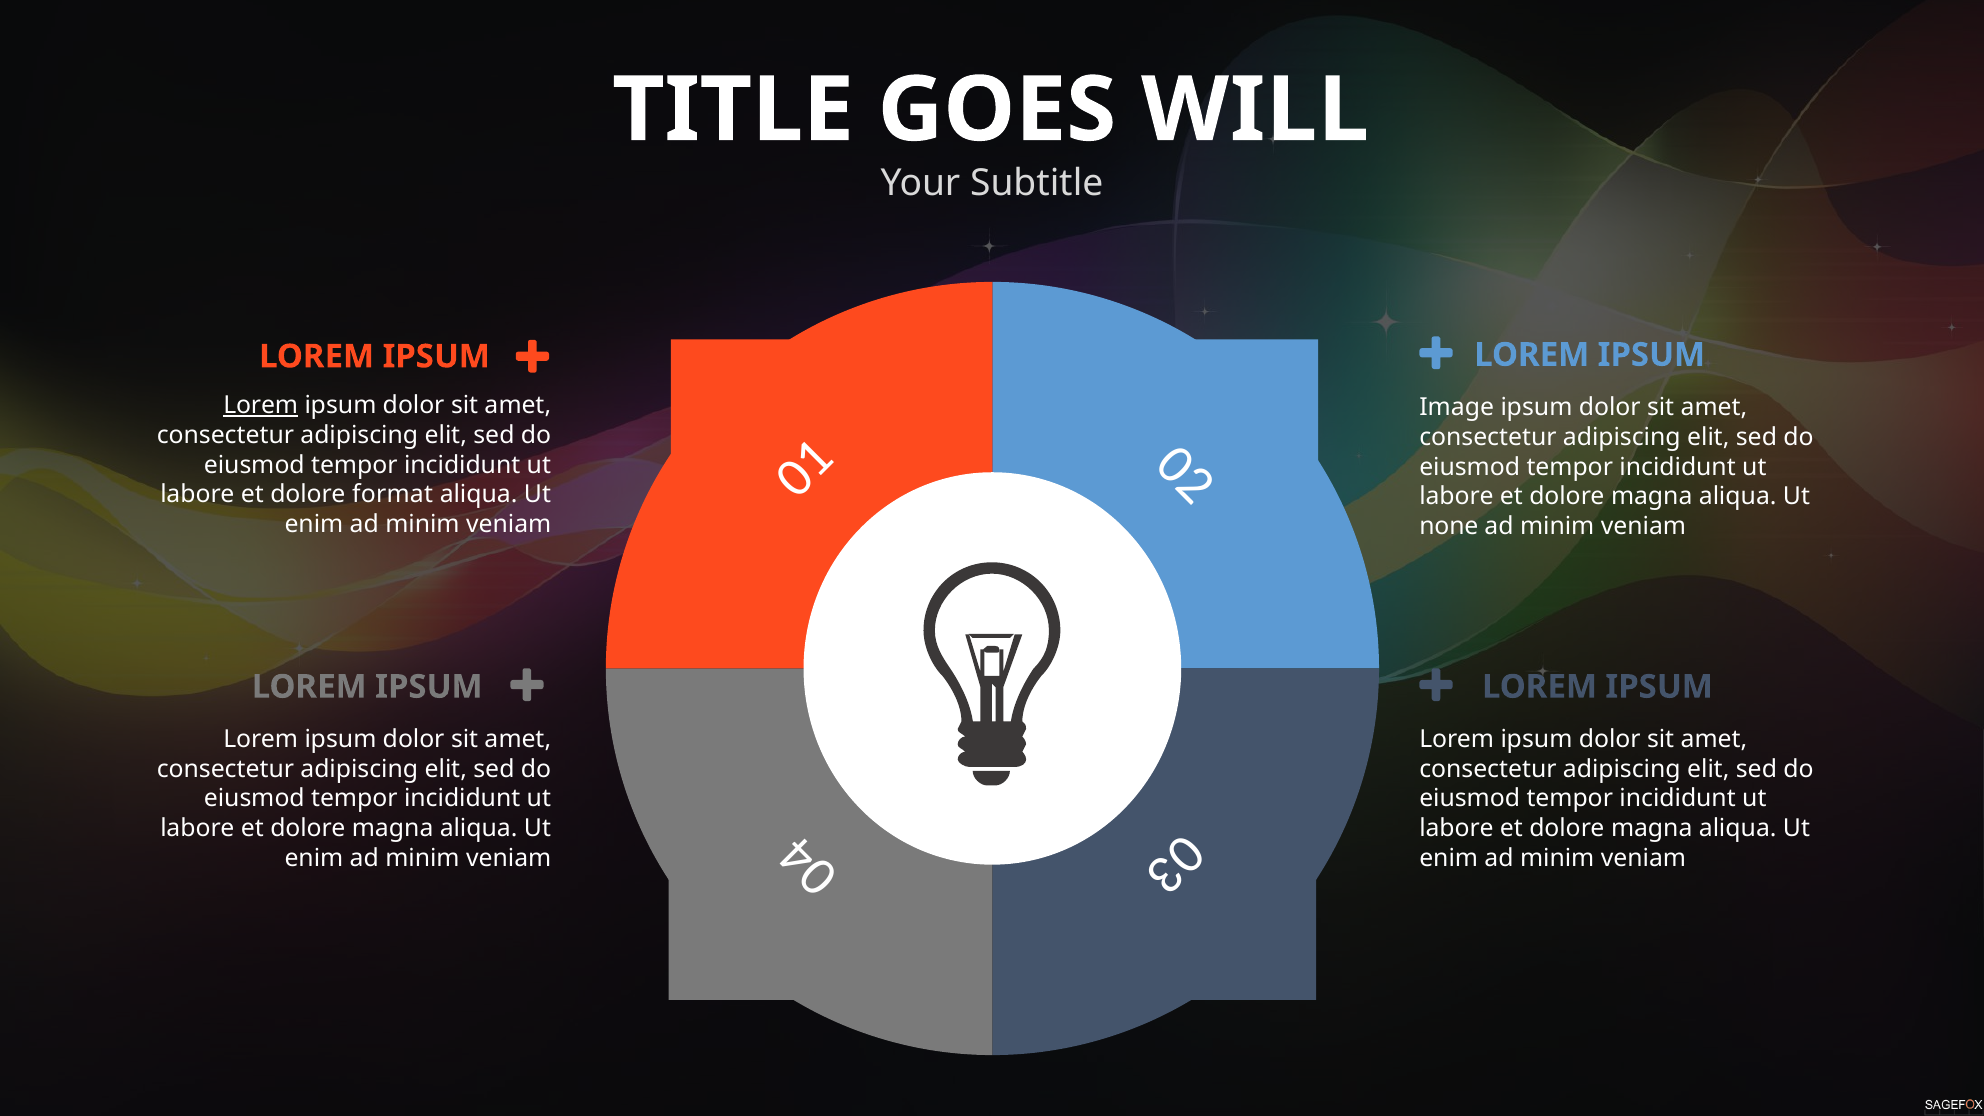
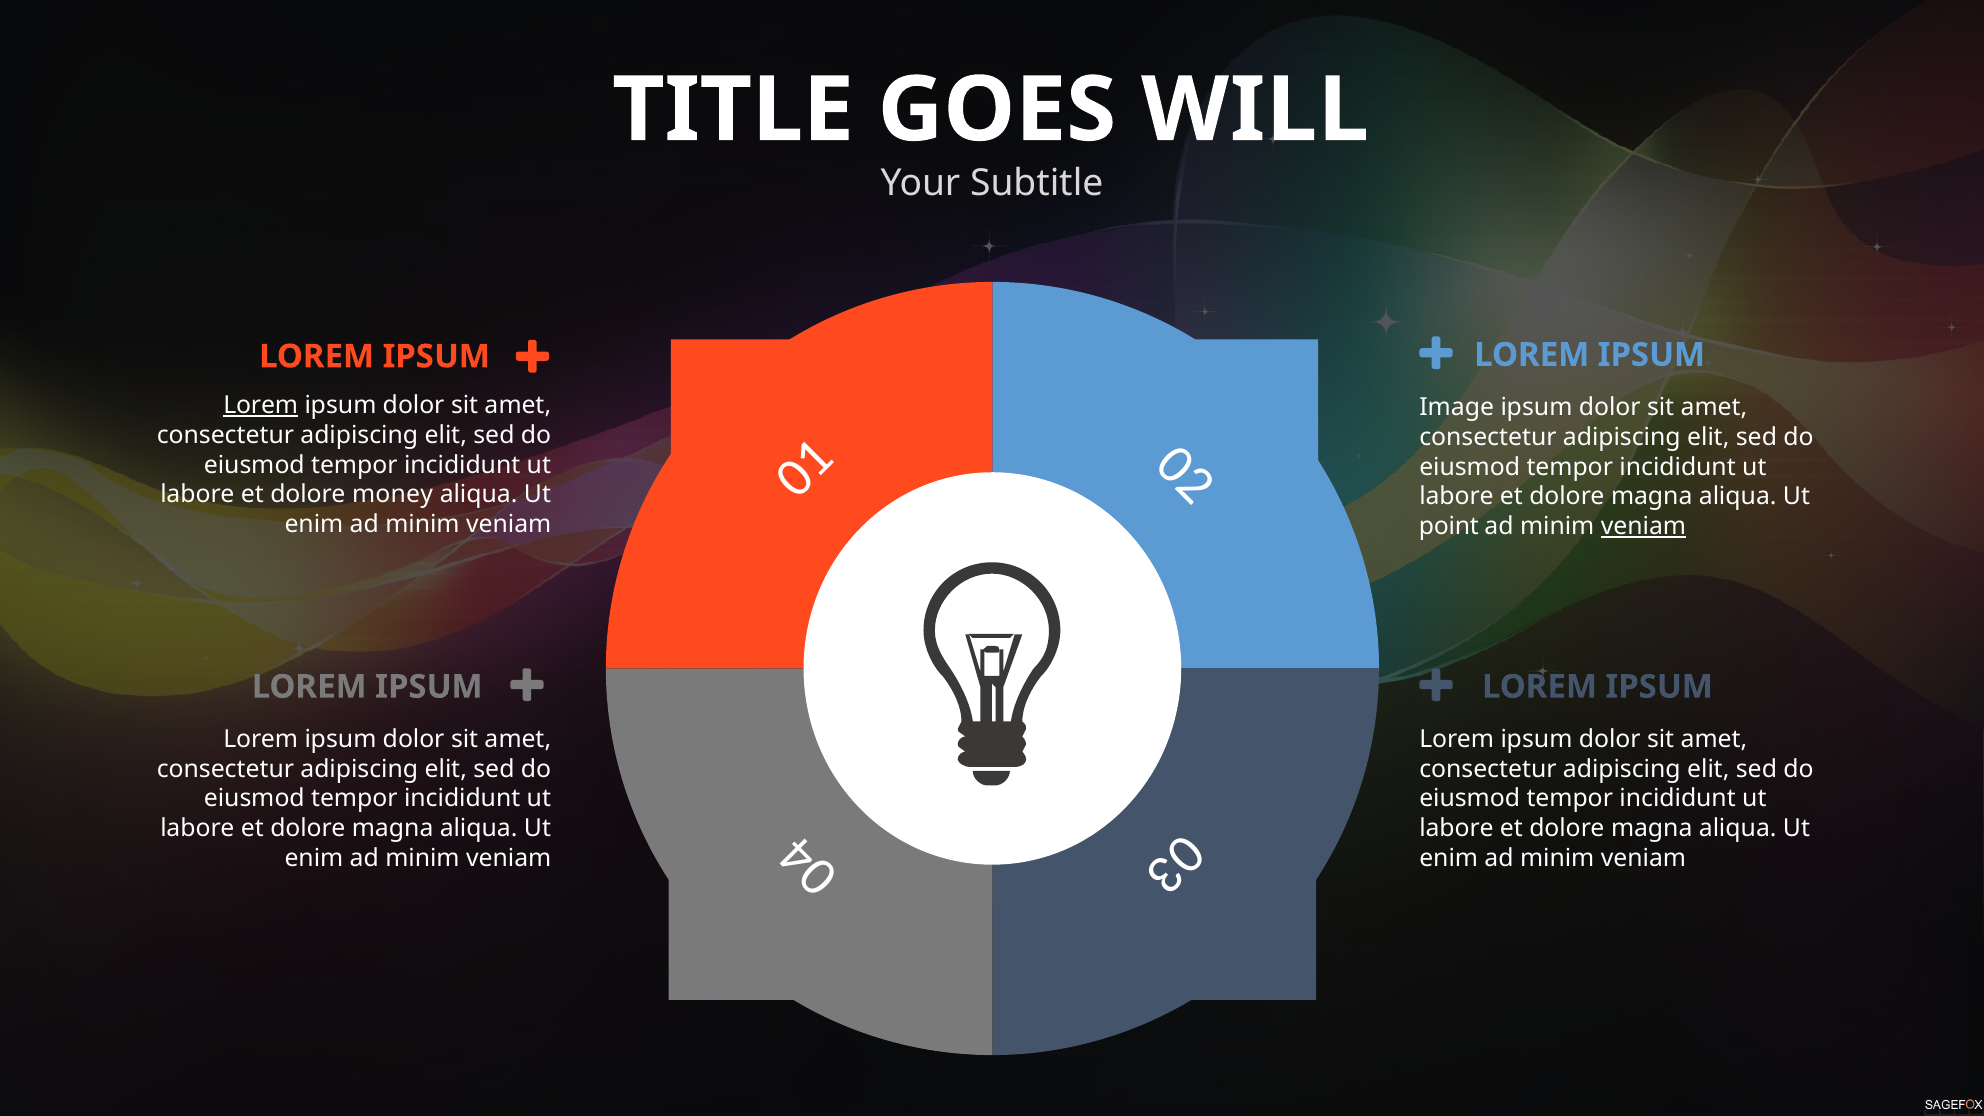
format: format -> money
none: none -> point
veniam at (1643, 526) underline: none -> present
